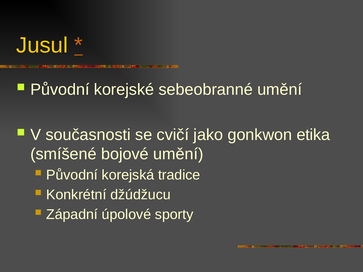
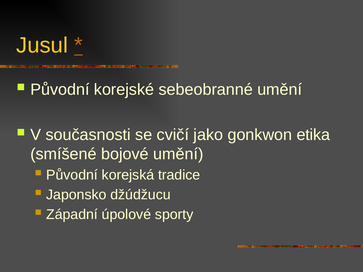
Konkrétní: Konkrétní -> Japonsko
